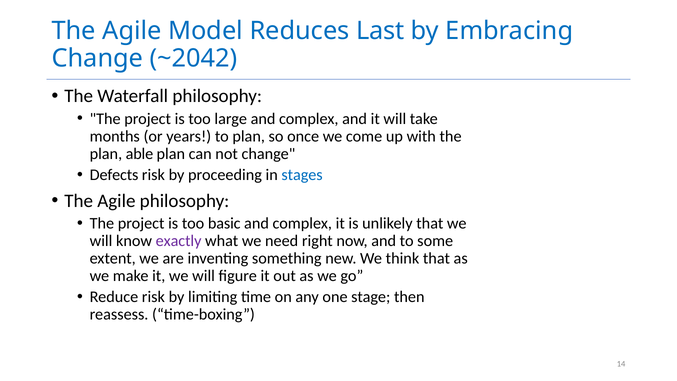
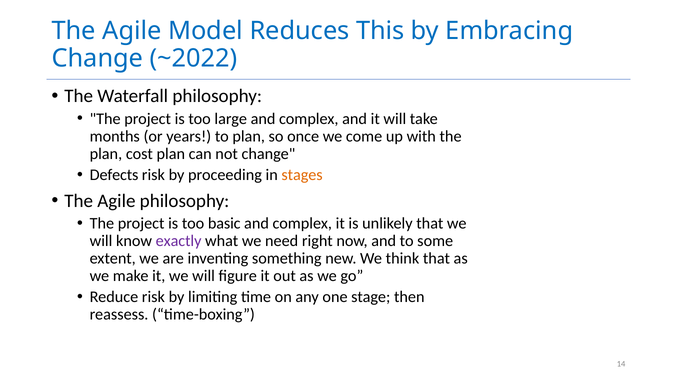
Last: Last -> This
~2042: ~2042 -> ~2022
able: able -> cost
stages colour: blue -> orange
